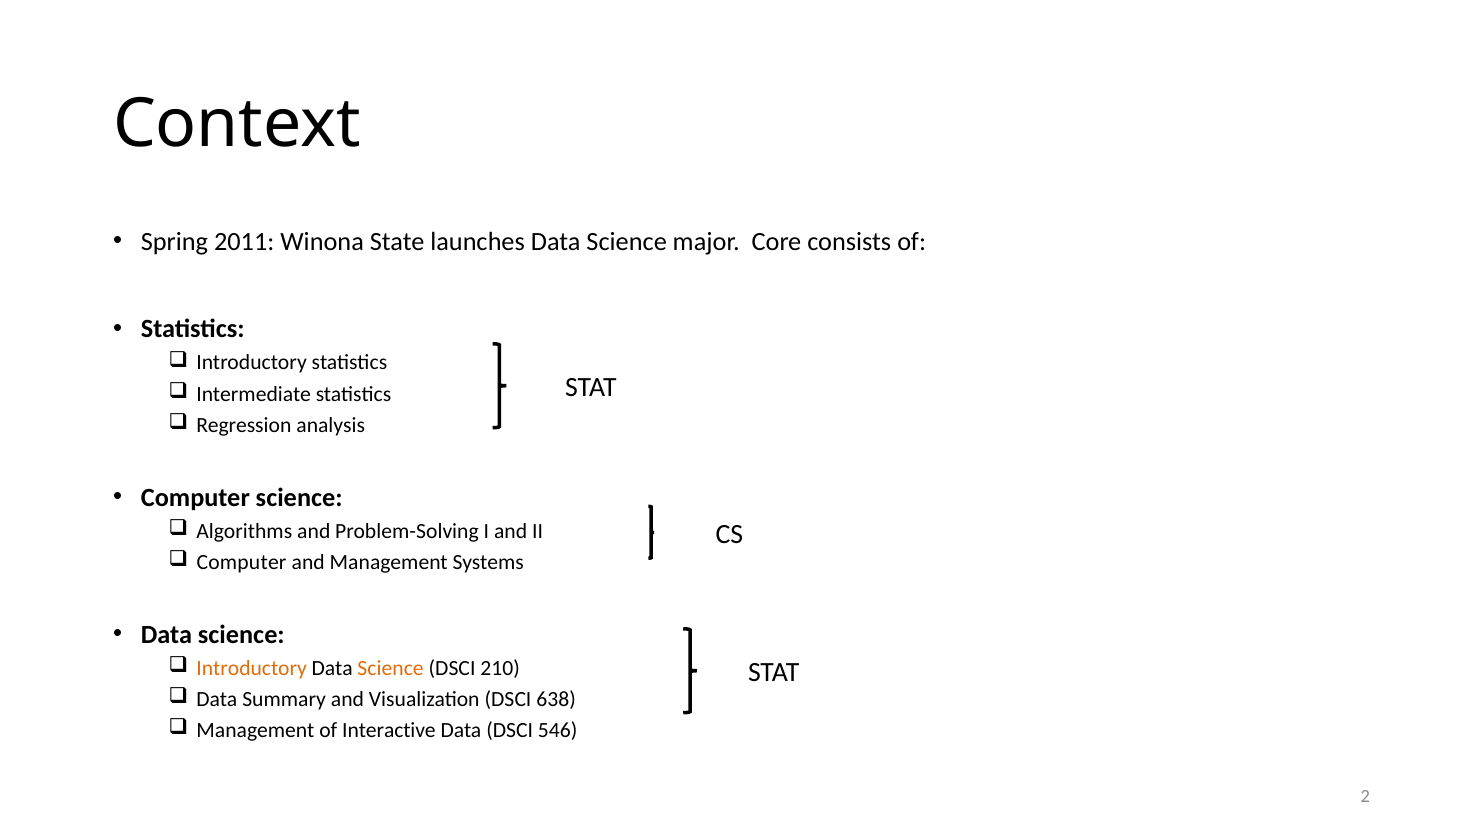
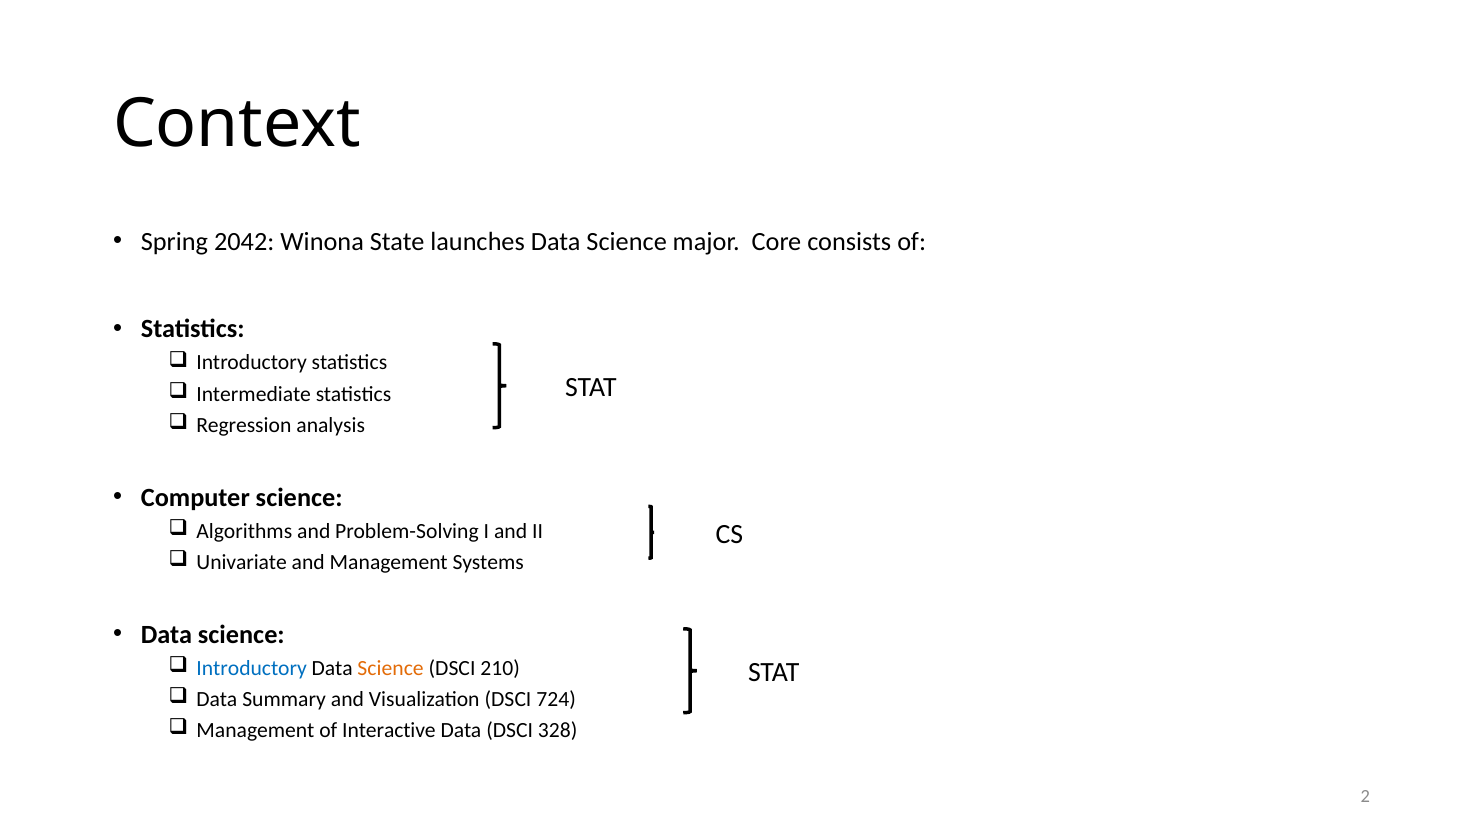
2011: 2011 -> 2042
Computer at (242, 562): Computer -> Univariate
Introductory at (252, 668) colour: orange -> blue
638: 638 -> 724
546: 546 -> 328
